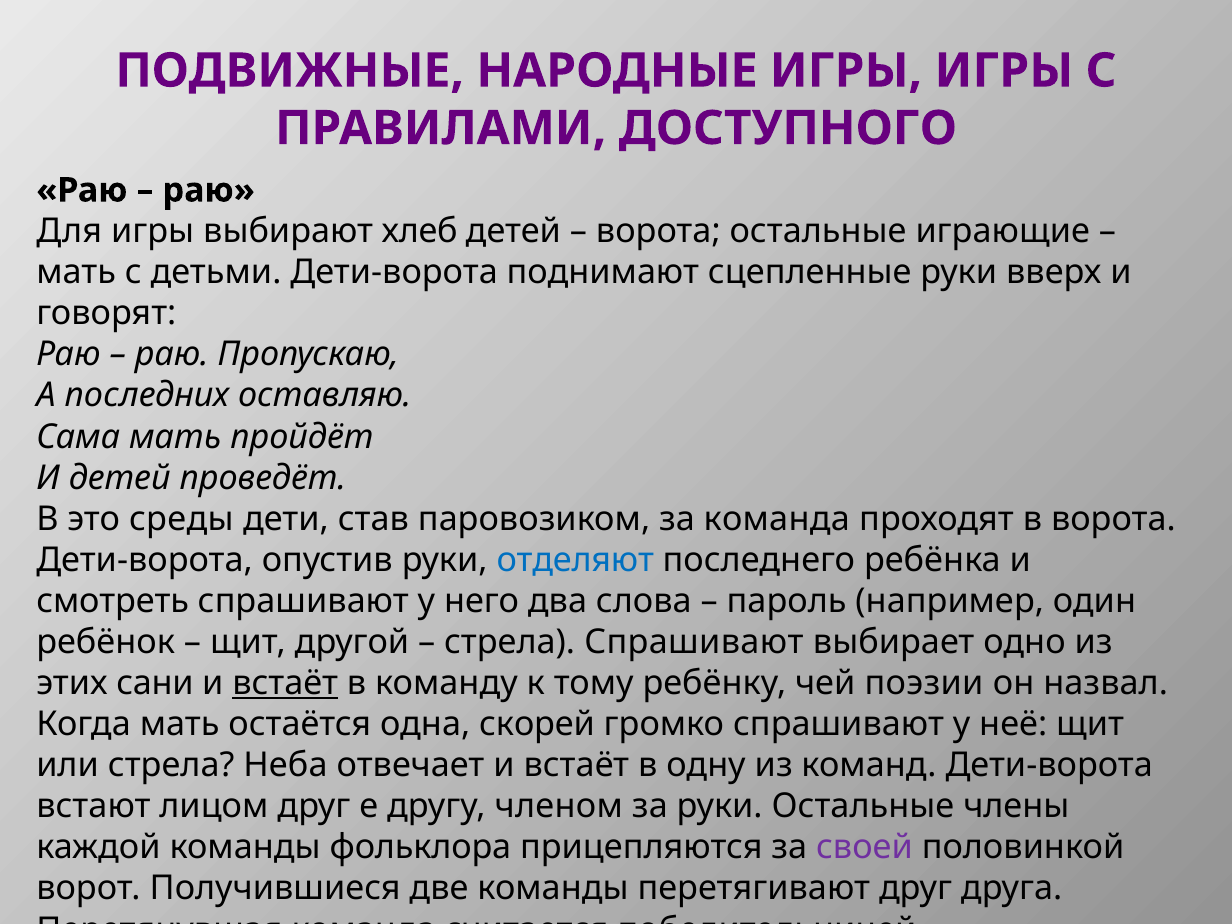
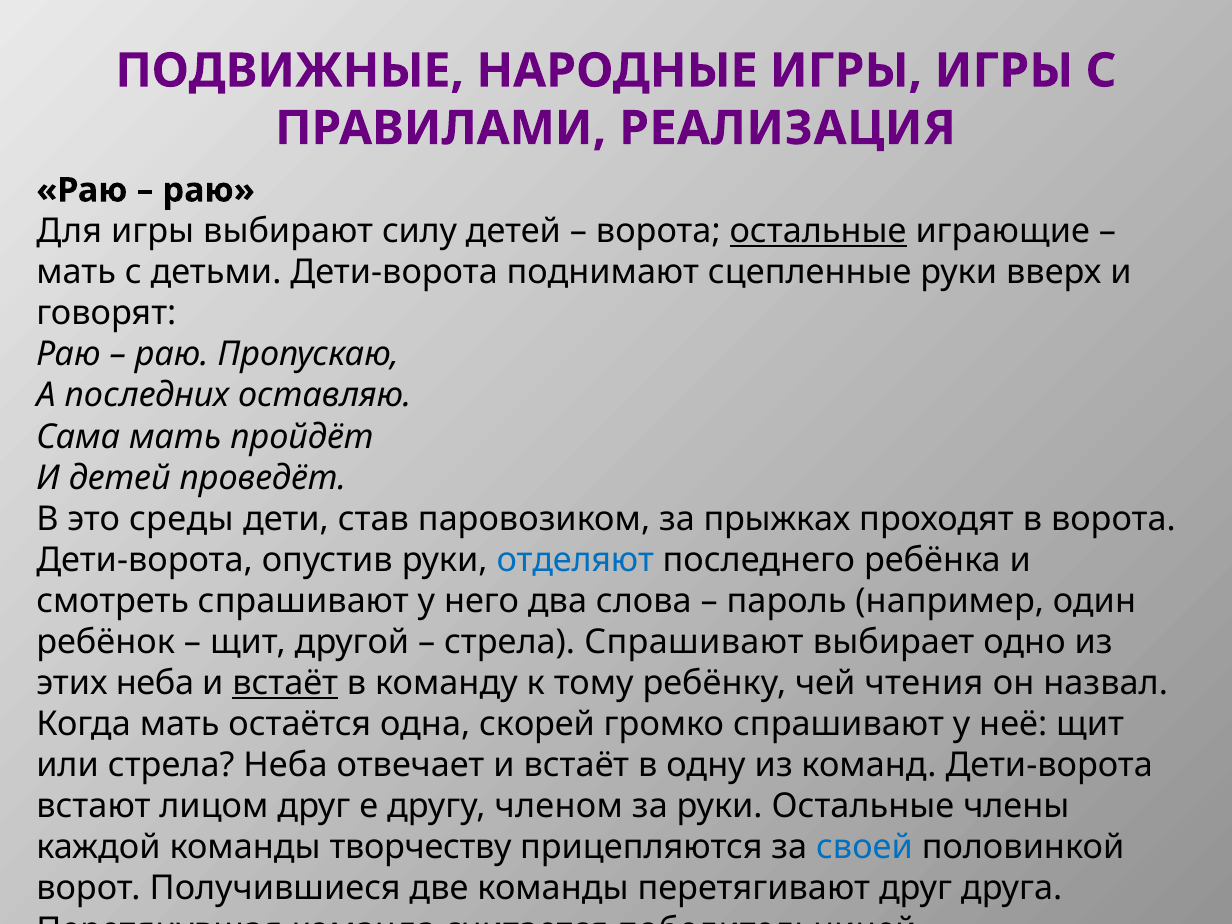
ДОСТУПНОГО: ДОСТУПНОГО -> РЕАЛИЗАЦИЯ
хлеб: хлеб -> силу
остальные at (818, 231) underline: none -> present
за команда: команда -> прыжках
этих сани: сани -> неба
поэзии: поэзии -> чтения
фольклора: фольклора -> творчеству
своей colour: purple -> blue
